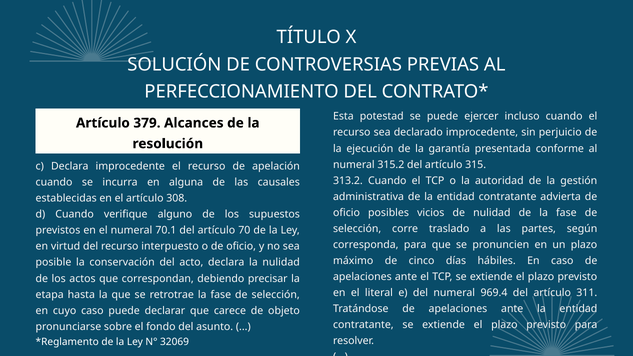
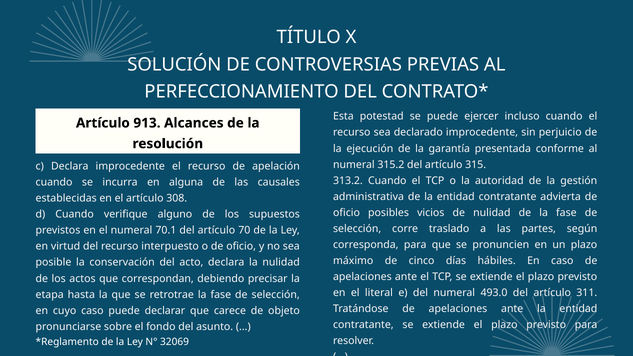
379: 379 -> 913
969.4: 969.4 -> 493.0
